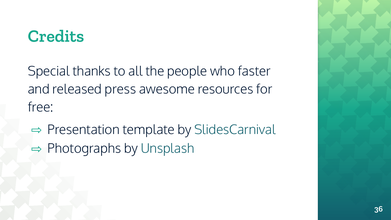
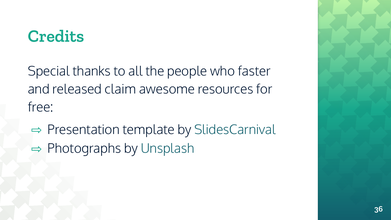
press: press -> claim
